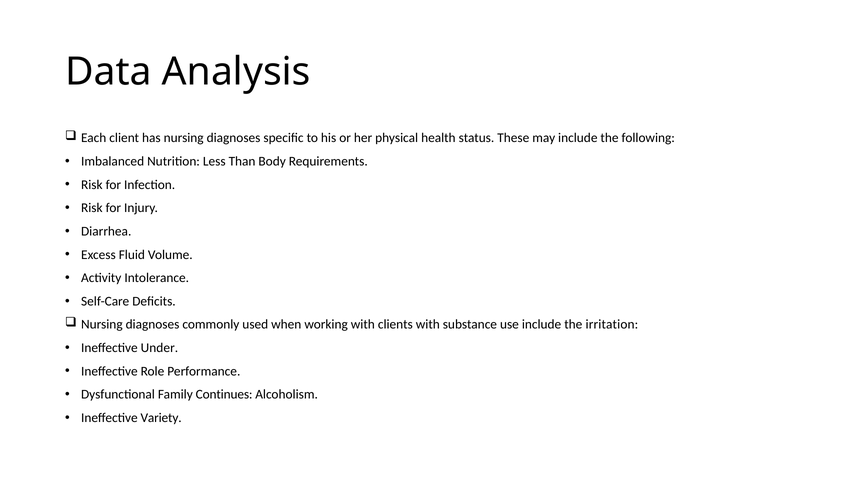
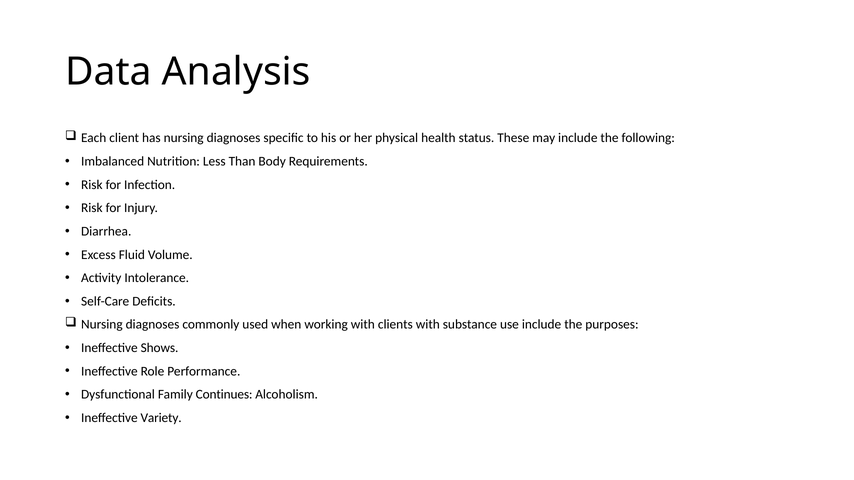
irritation: irritation -> purposes
Under: Under -> Shows
